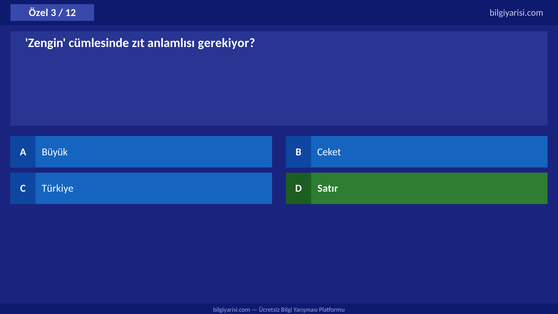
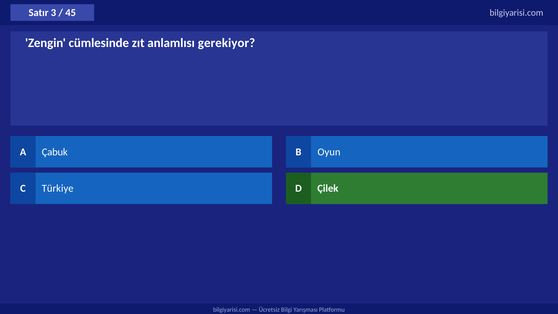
Özel: Özel -> Satır
12: 12 -> 45
Büyük: Büyük -> Çabuk
Ceket: Ceket -> Oyun
Satır: Satır -> Çilek
